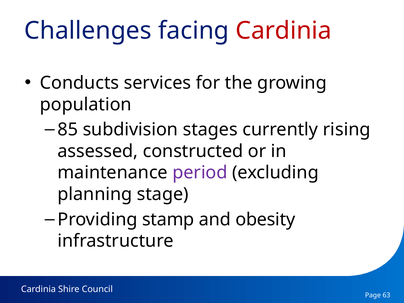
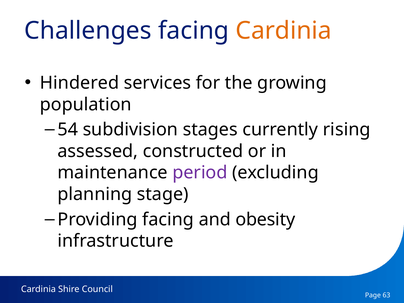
Cardinia at (284, 31) colour: red -> orange
Conducts: Conducts -> Hindered
85: 85 -> 54
Providing stamp: stamp -> facing
